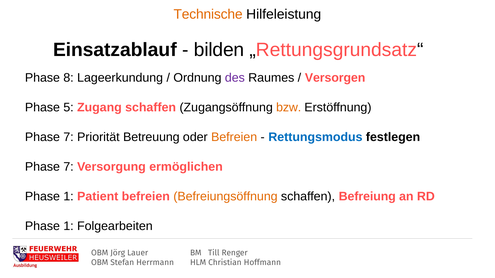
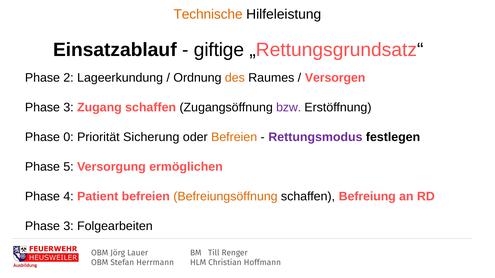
bilden: bilden -> giftige
8: 8 -> 2
des colour: purple -> orange
5 at (69, 108): 5 -> 3
bzw colour: orange -> purple
7 at (69, 137): 7 -> 0
Betreuung: Betreuung -> Sicherung
Rettungsmodus colour: blue -> purple
7 at (69, 167): 7 -> 5
1 at (69, 197): 1 -> 4
1 at (69, 226): 1 -> 3
